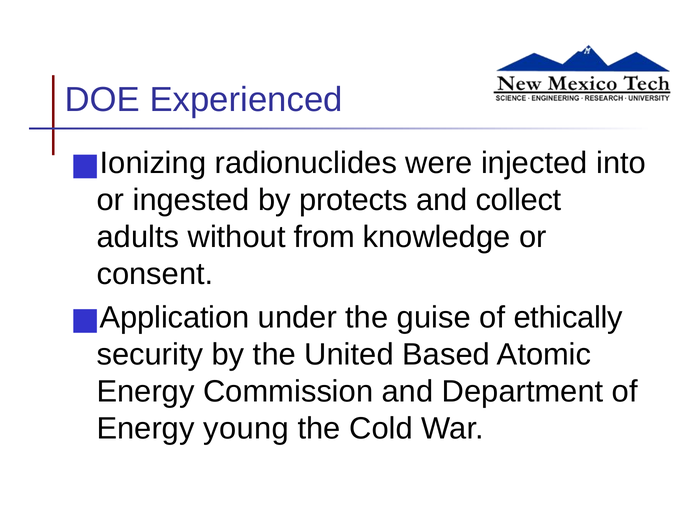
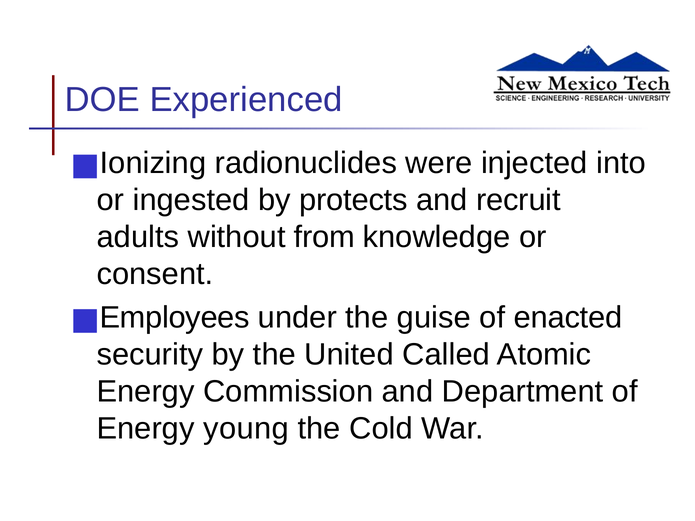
collect: collect -> recruit
Application: Application -> Employees
ethically: ethically -> enacted
Based: Based -> Called
